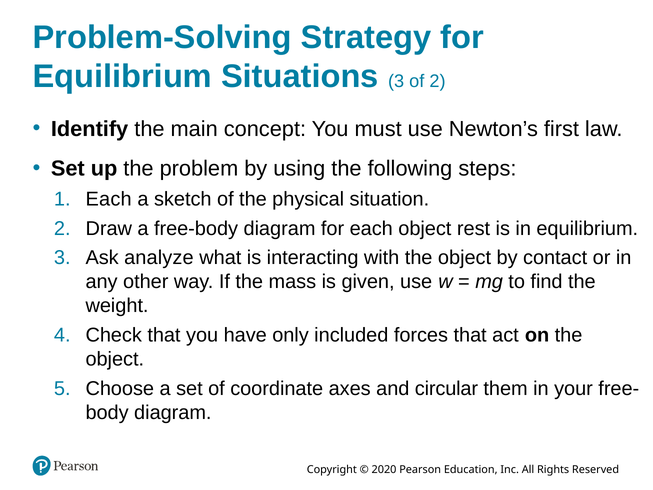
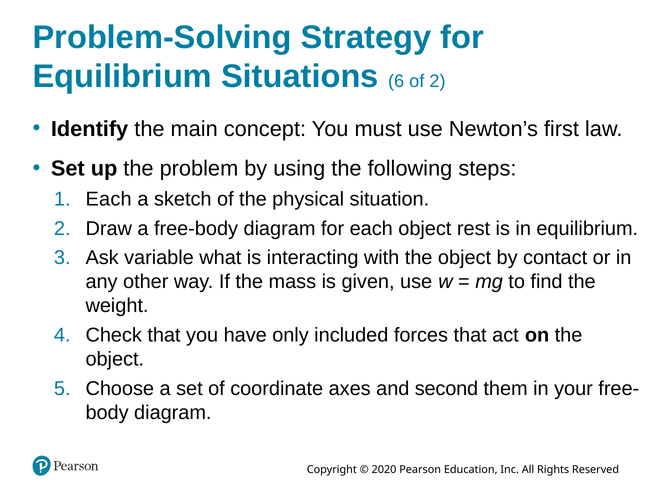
Situations 3: 3 -> 6
analyze: analyze -> variable
circular: circular -> second
